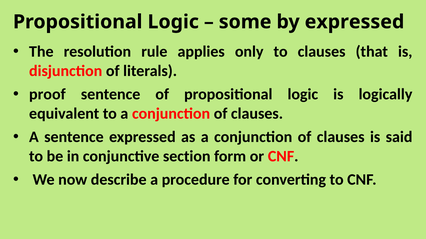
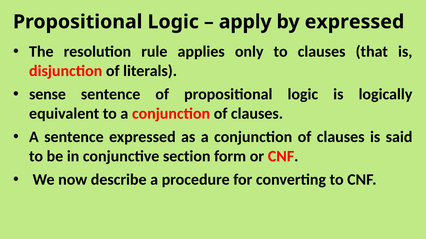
some: some -> apply
proof: proof -> sense
